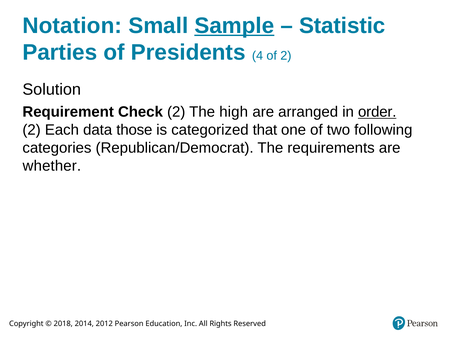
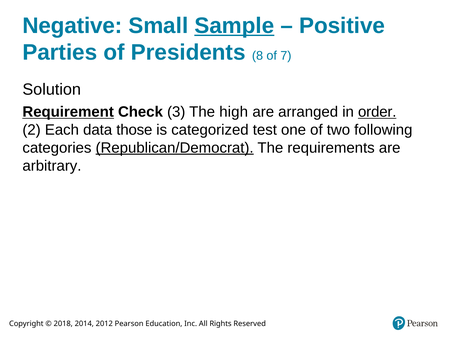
Notation: Notation -> Negative
Statistic: Statistic -> Positive
4: 4 -> 8
of 2: 2 -> 7
Requirement underline: none -> present
Check 2: 2 -> 3
that: that -> test
Republican/Democrat underline: none -> present
whether: whether -> arbitrary
